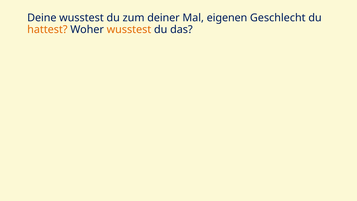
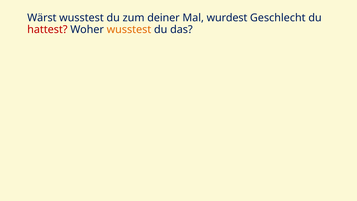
Deine: Deine -> Wärst
eigenen: eigenen -> wurdest
hattest colour: orange -> red
